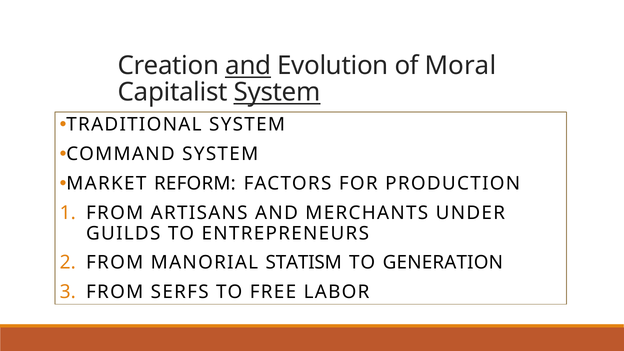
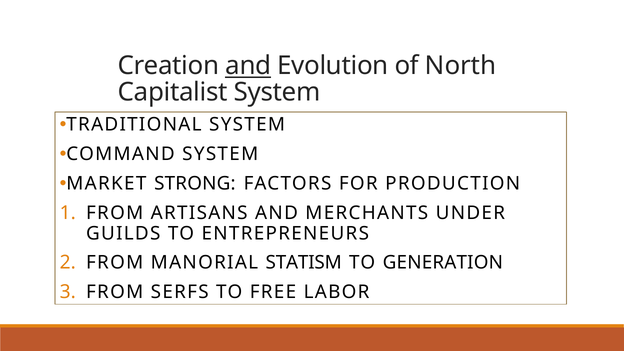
Moral: Moral -> North
System at (277, 92) underline: present -> none
REFORM: REFORM -> STRONG
